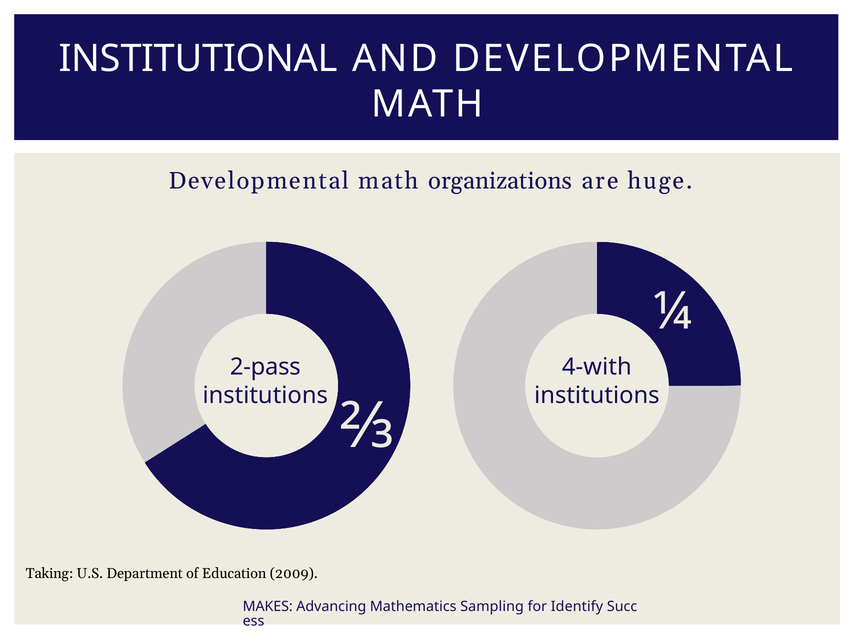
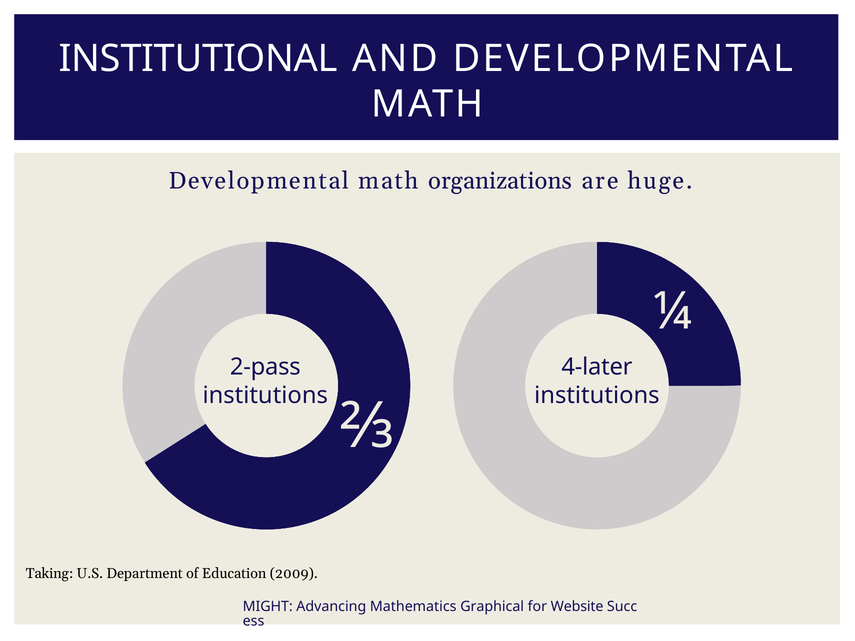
4-with: 4-with -> 4-later
MAKES: MAKES -> MIGHT
Sampling: Sampling -> Graphical
Identify: Identify -> Website
